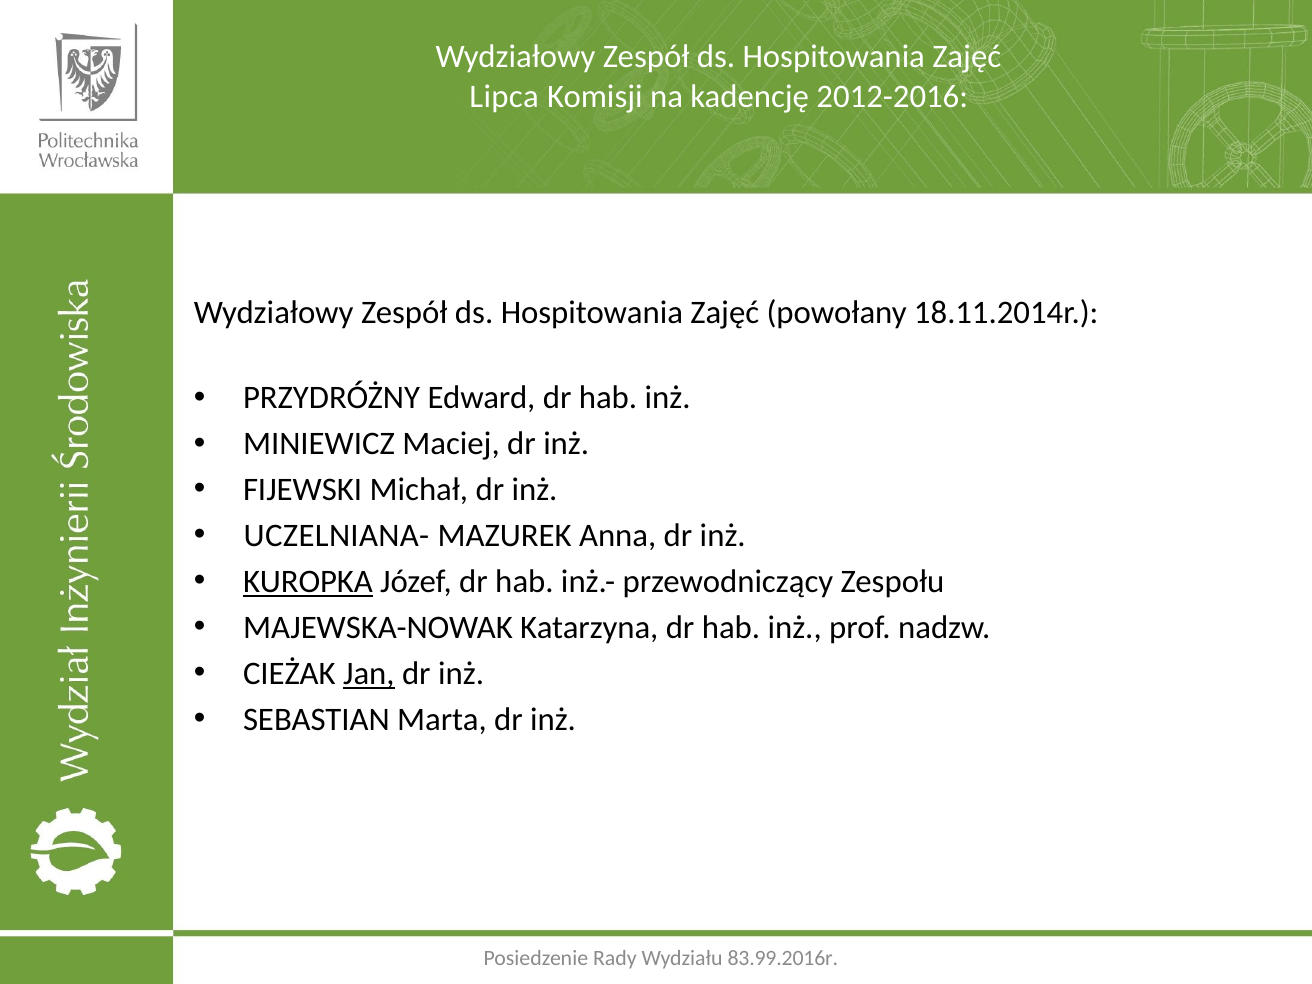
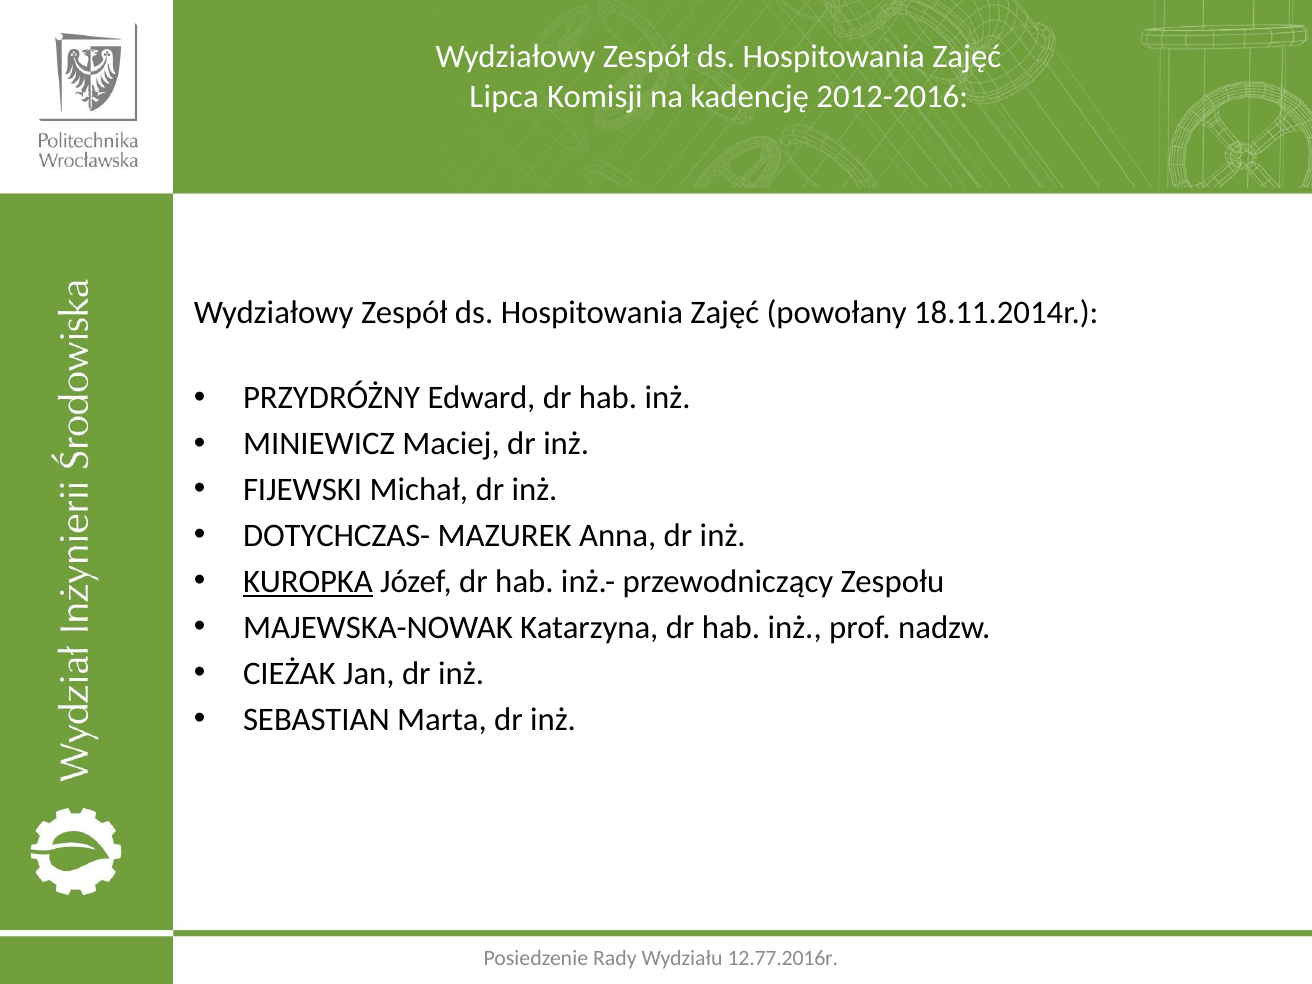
UCZELNIANA-: UCZELNIANA- -> DOTYCHCZAS-
Jan underline: present -> none
83.99.2016r: 83.99.2016r -> 12.77.2016r
